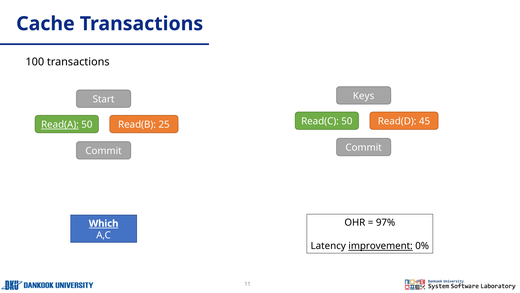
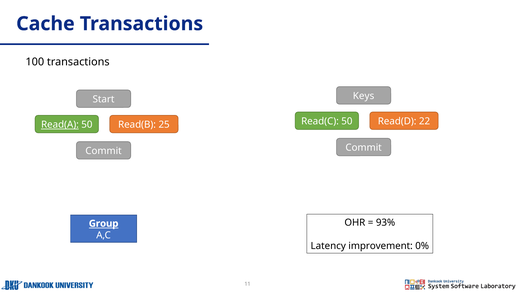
45: 45 -> 22
97%: 97% -> 93%
Which: Which -> Group
improvement underline: present -> none
